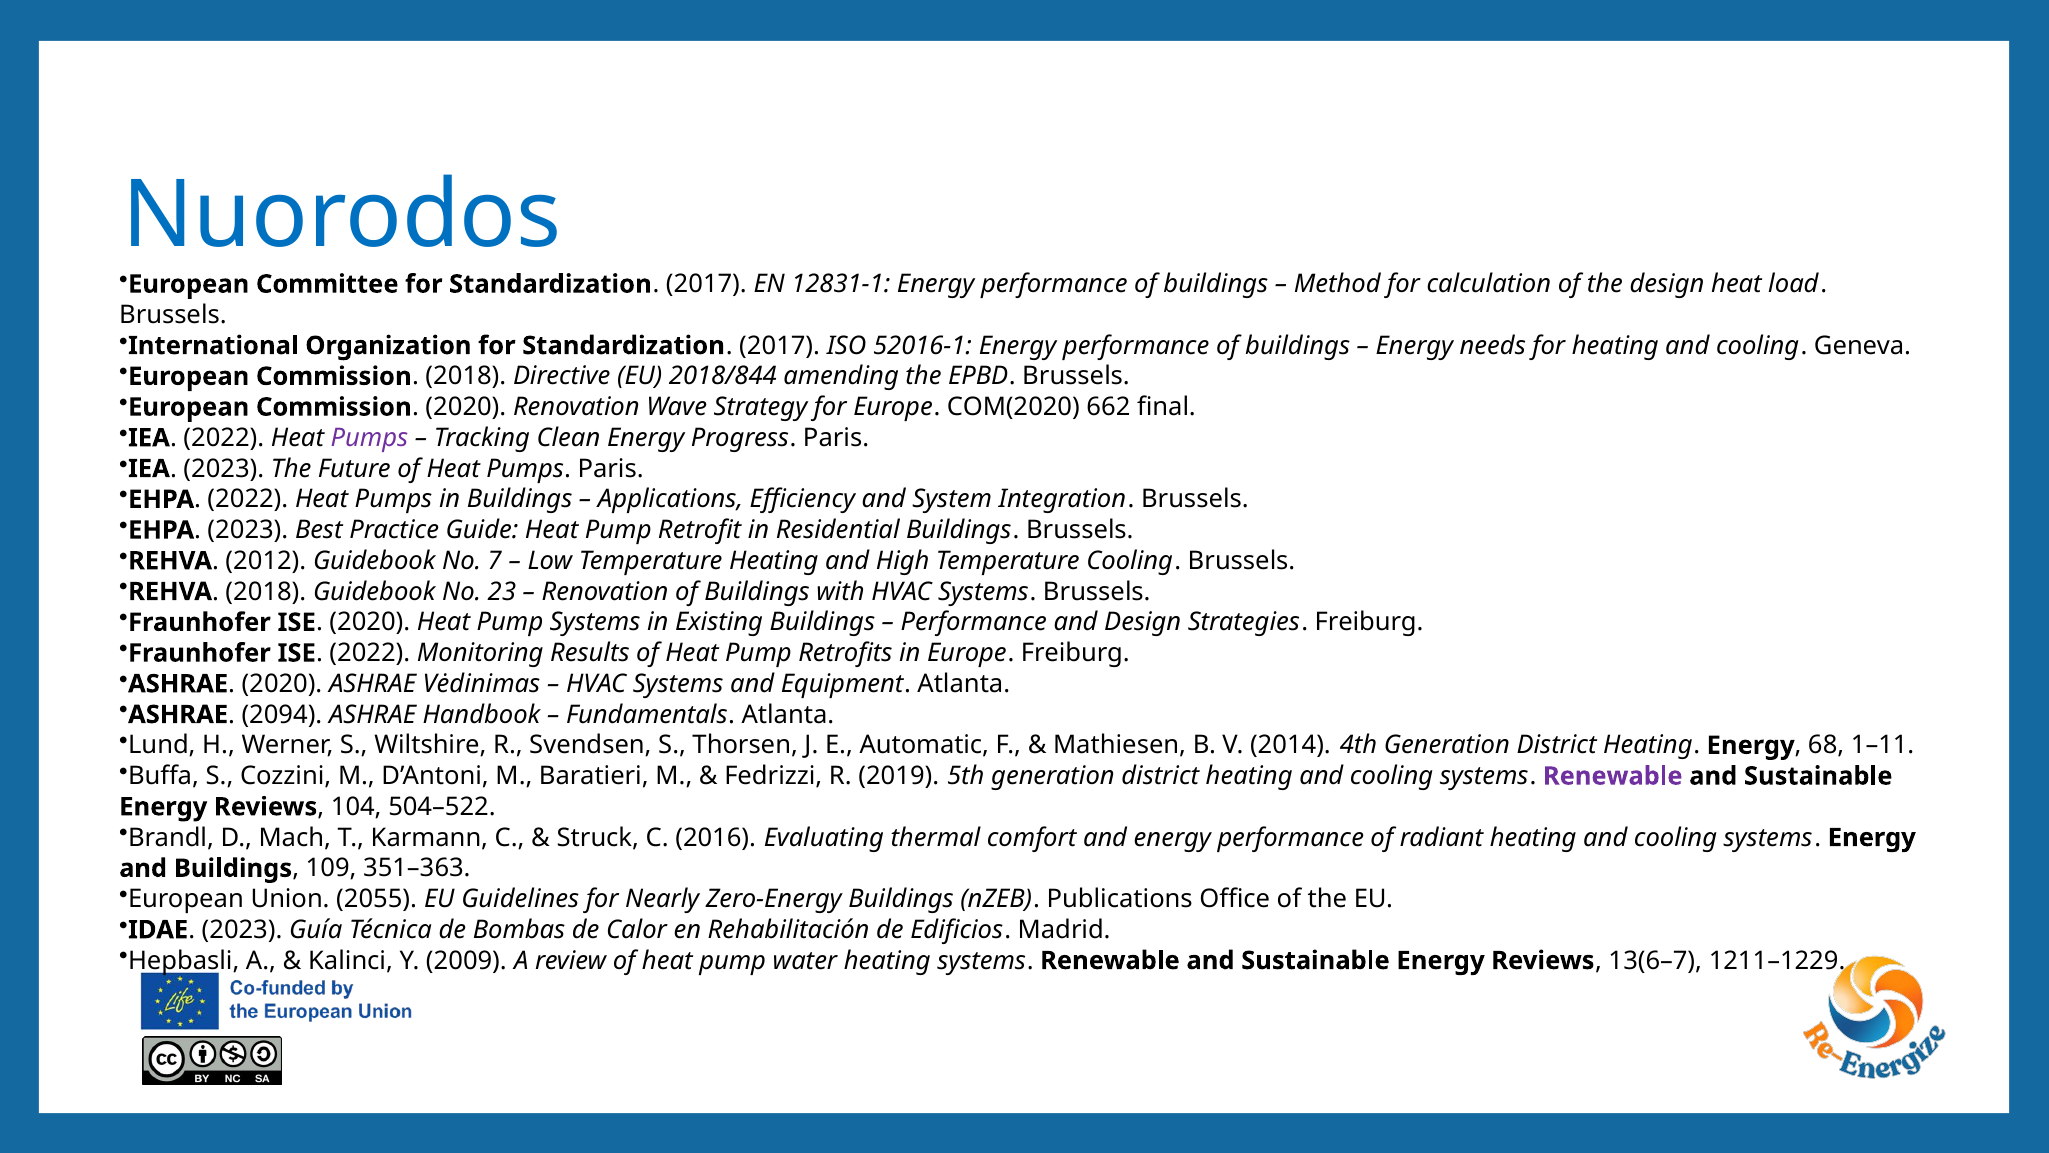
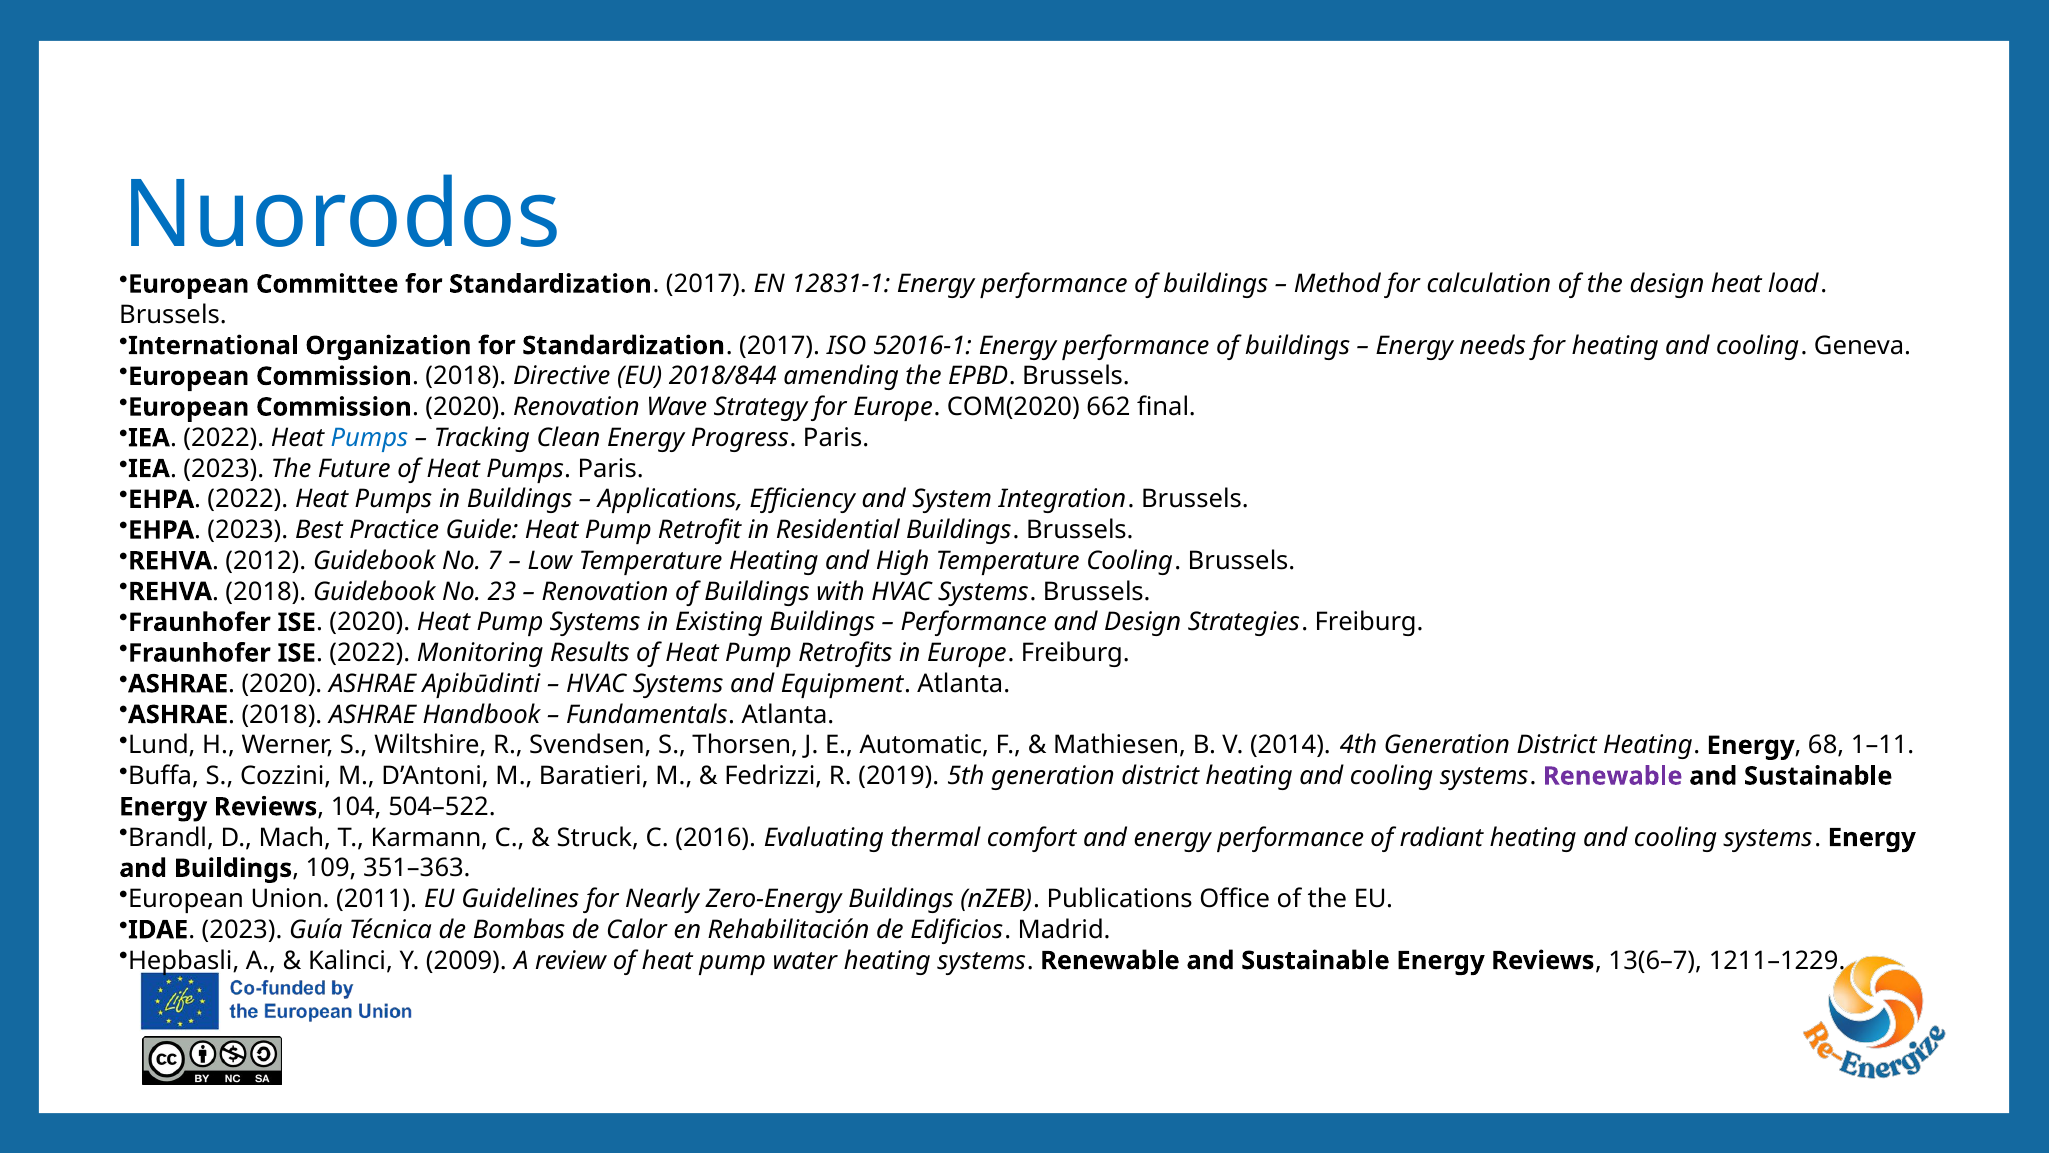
Pumps at (369, 438) colour: purple -> blue
Vėdinimas: Vėdinimas -> Apibūdinti
ASHRAE 2094: 2094 -> 2018
2055: 2055 -> 2011
